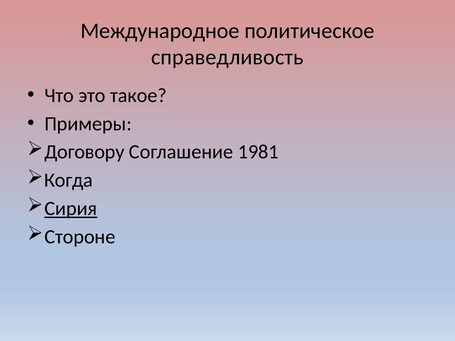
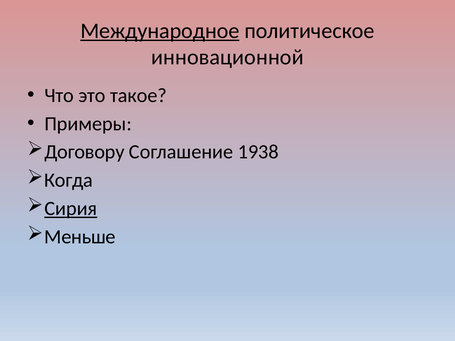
Международное underline: none -> present
справедливость: справедливость -> инновационной
1981: 1981 -> 1938
Стороне: Стороне -> Меньше
